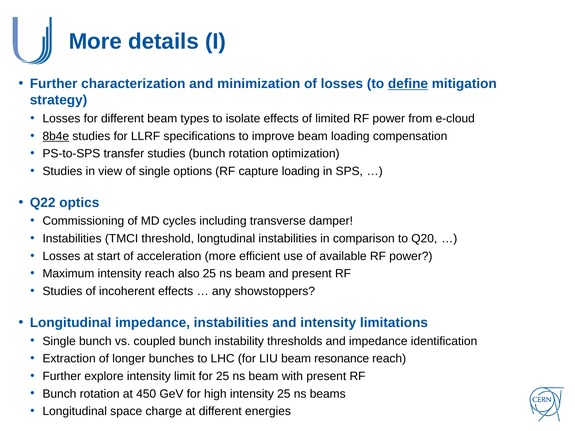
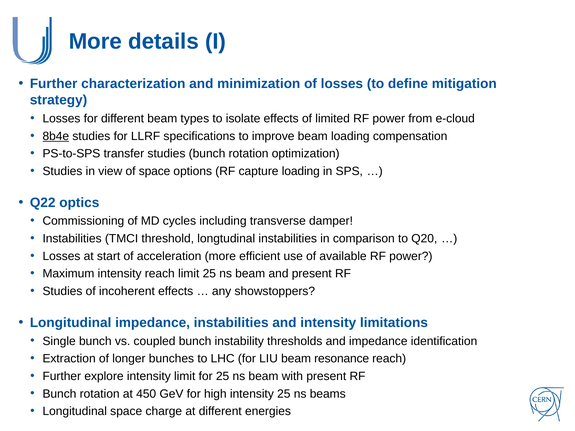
define underline: present -> none
of single: single -> space
reach also: also -> limit
